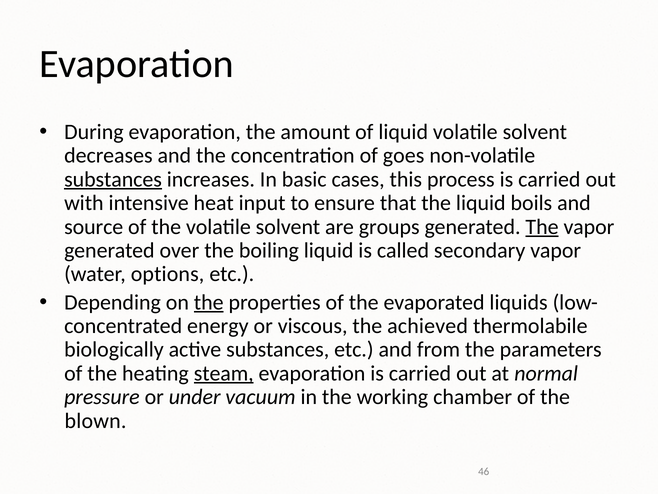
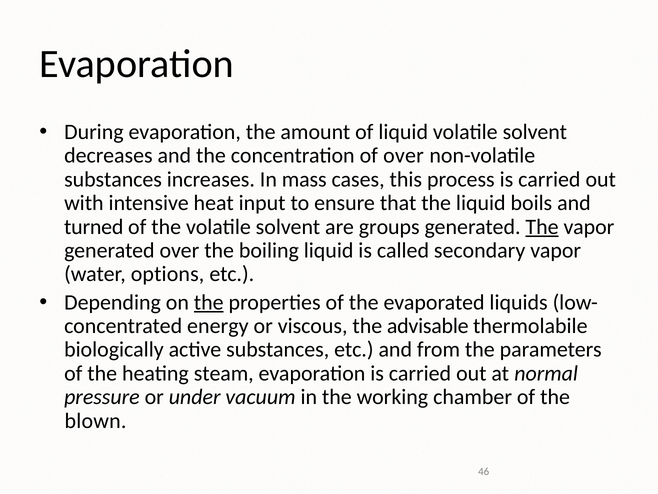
of goes: goes -> over
substances at (113, 179) underline: present -> none
basic: basic -> mass
source: source -> turned
achieved: achieved -> advisable
steam underline: present -> none
